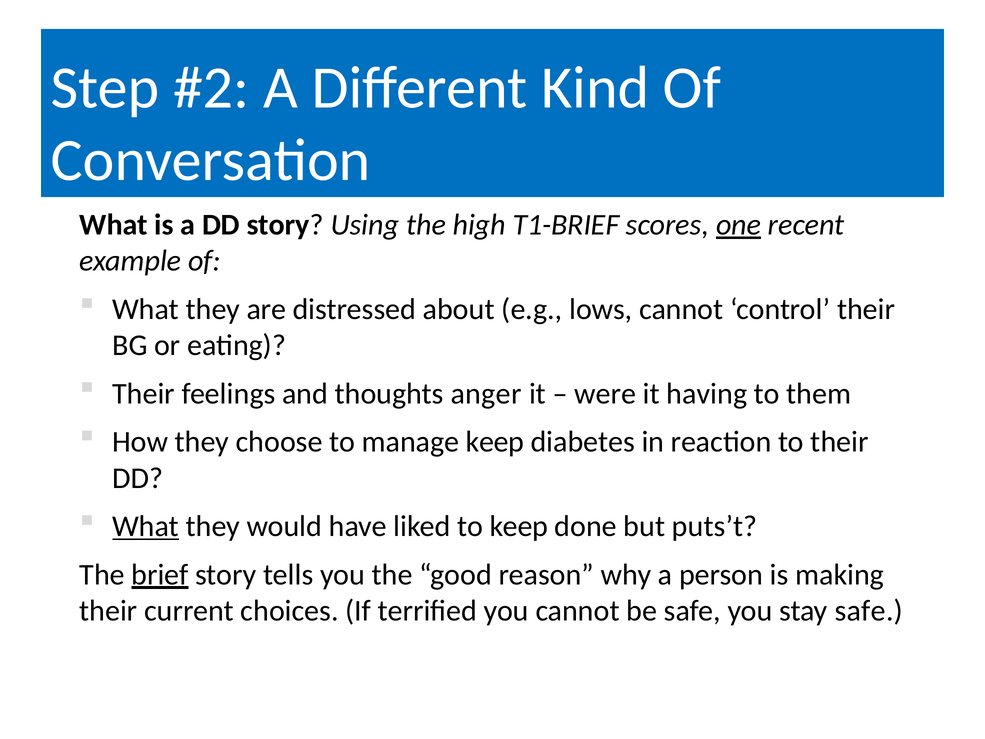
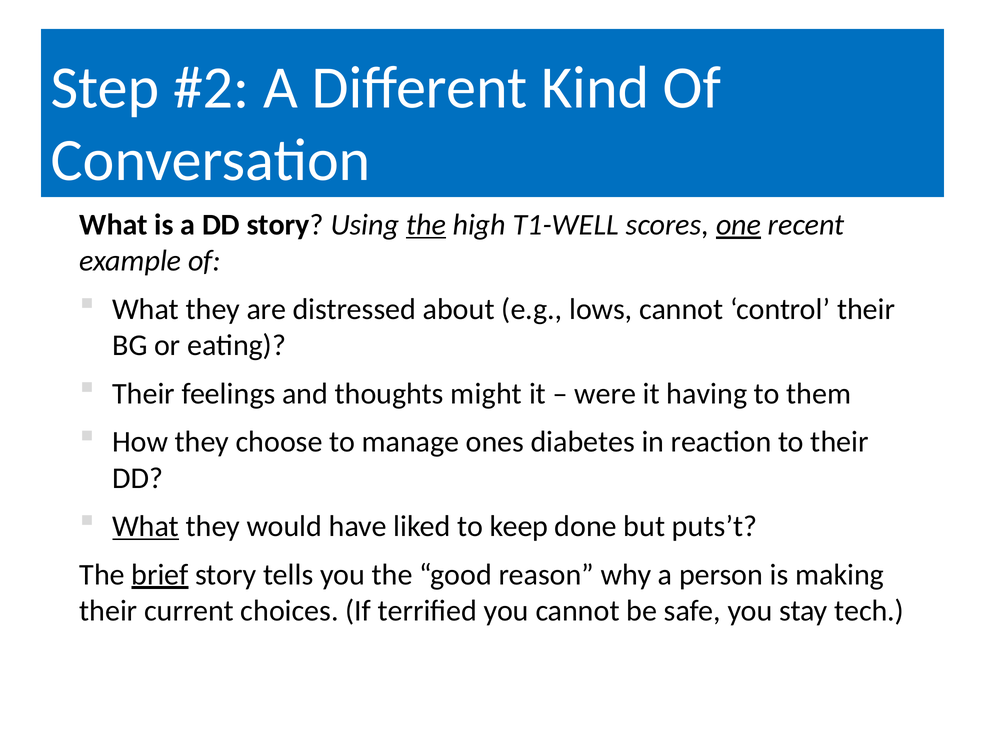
the at (426, 225) underline: none -> present
T1-BRIEF: T1-BRIEF -> T1-WELL
anger: anger -> might
manage keep: keep -> ones
stay safe: safe -> tech
